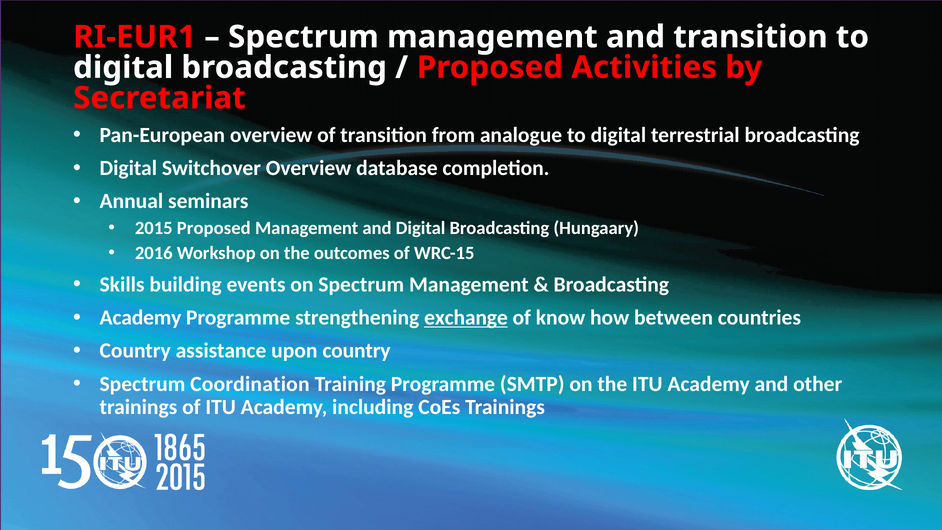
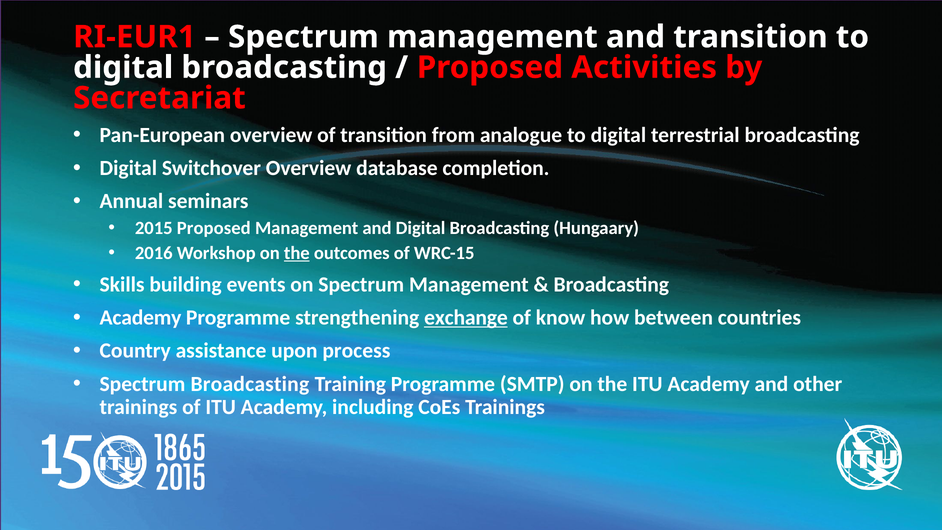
the at (297, 253) underline: none -> present
upon country: country -> process
Spectrum Coordination: Coordination -> Broadcasting
